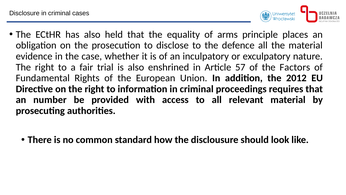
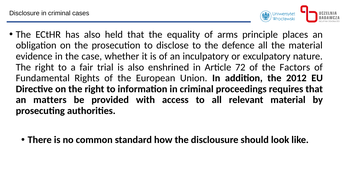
57: 57 -> 72
number: number -> matters
